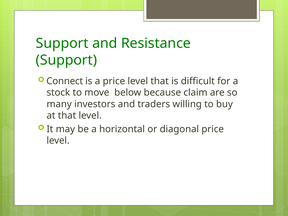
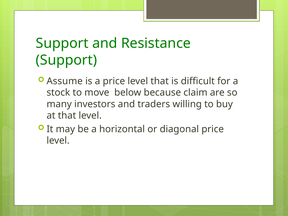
Connect: Connect -> Assume
